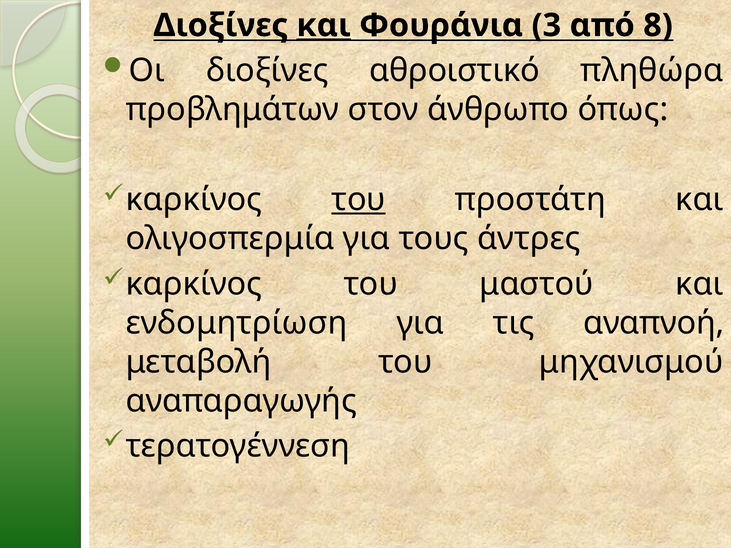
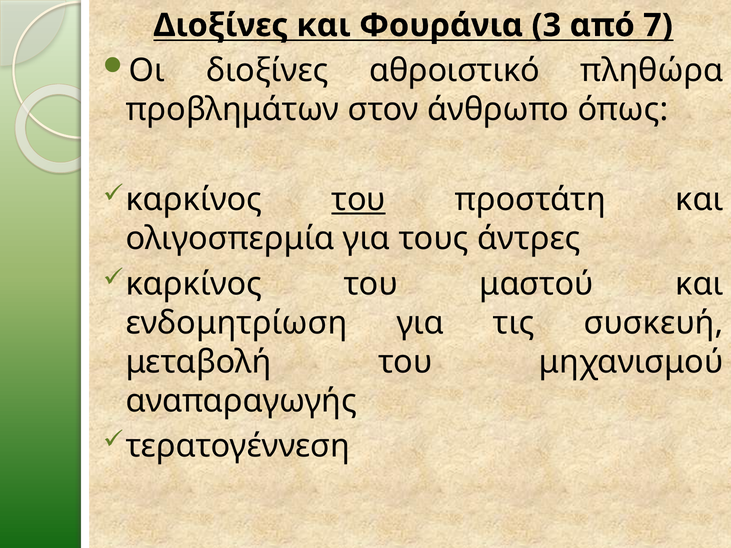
και at (324, 25) underline: present -> none
8: 8 -> 7
αναπνοή: αναπνοή -> συσκευή
